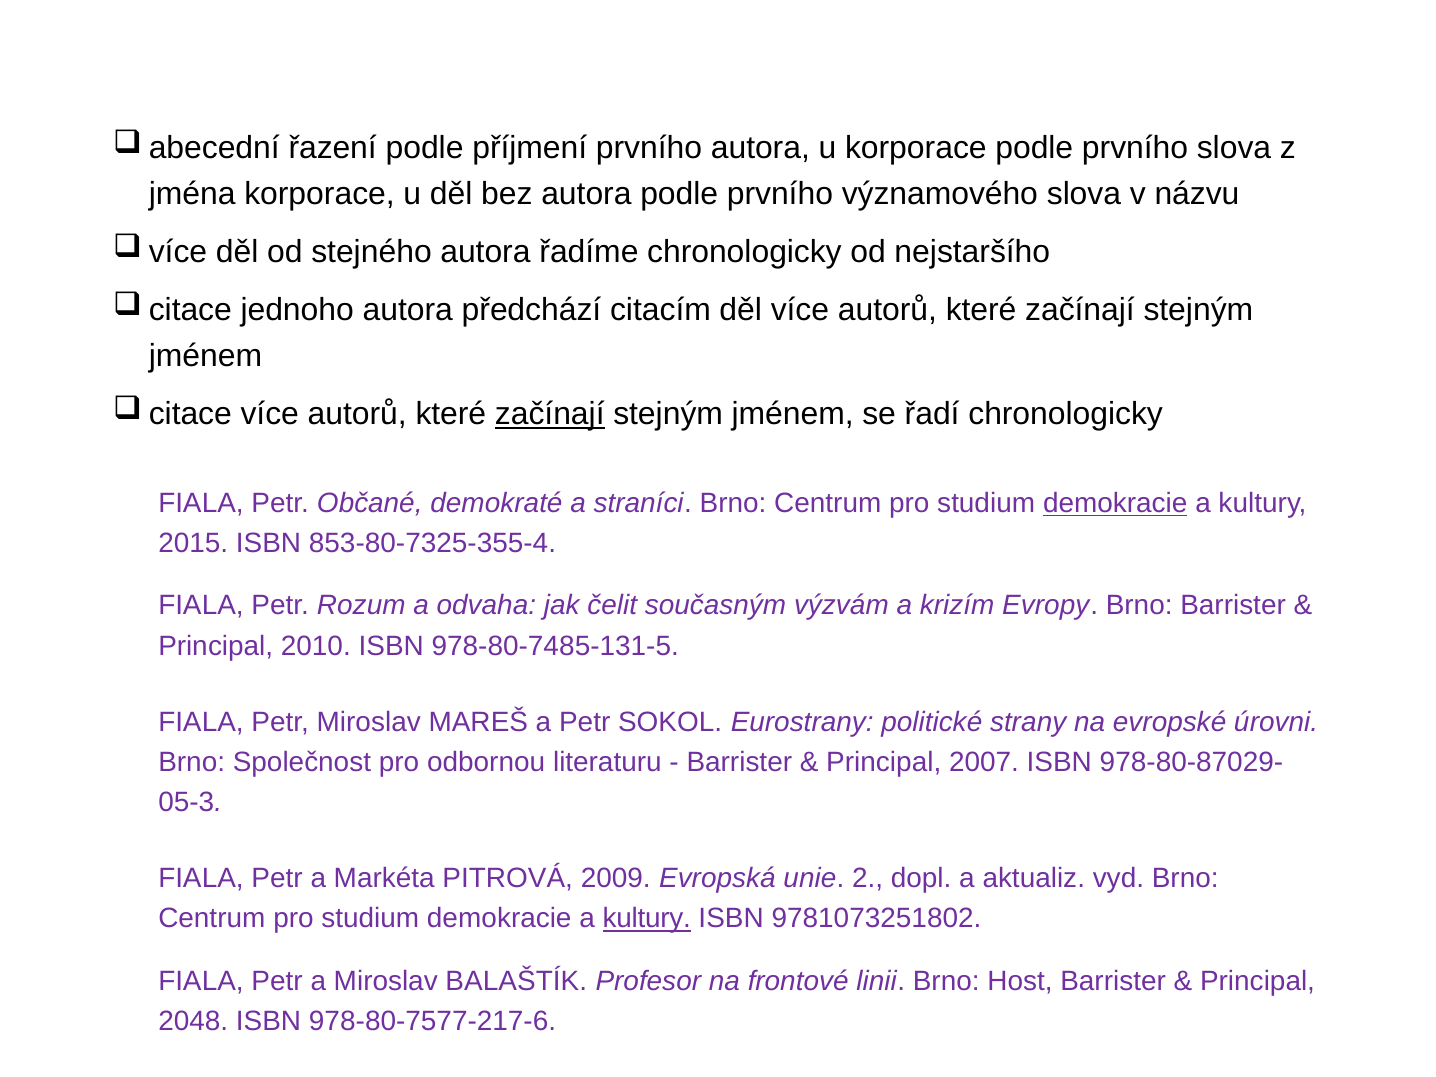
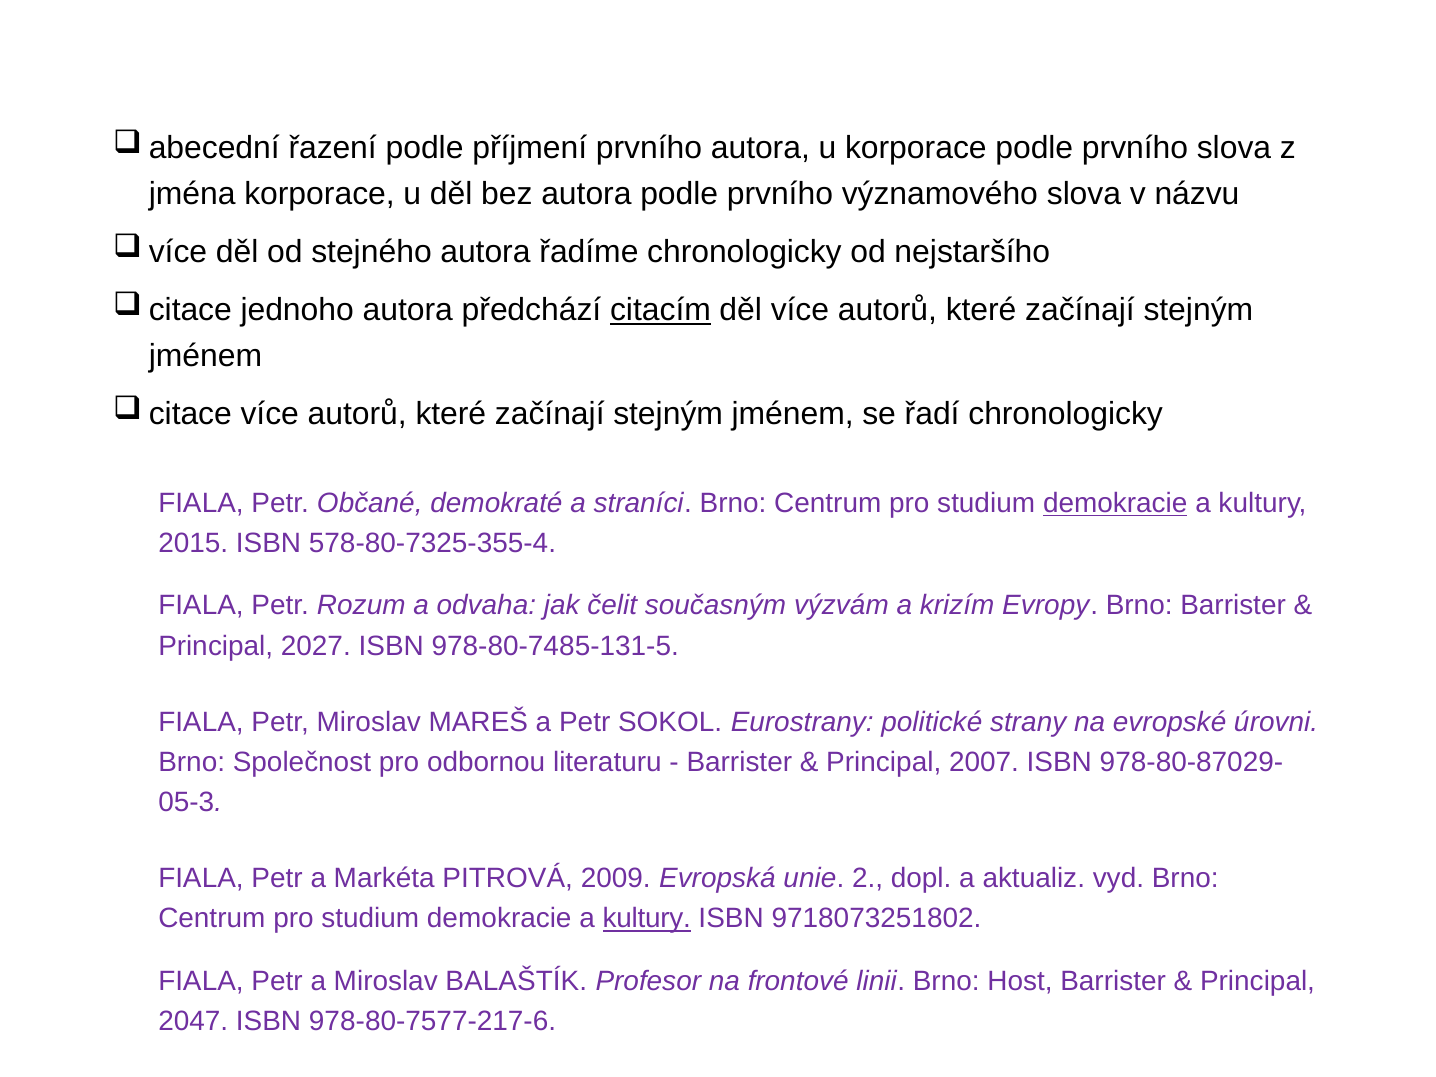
citacím underline: none -> present
začínají at (550, 414) underline: present -> none
853-80-7325-355-4: 853-80-7325-355-4 -> 578-80-7325-355-4
2010: 2010 -> 2027
9781073251802: 9781073251802 -> 9718073251802
2048: 2048 -> 2047
